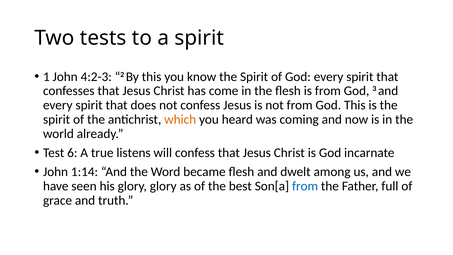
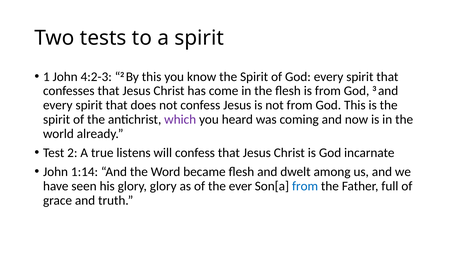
which colour: orange -> purple
Test 6: 6 -> 2
best: best -> ever
